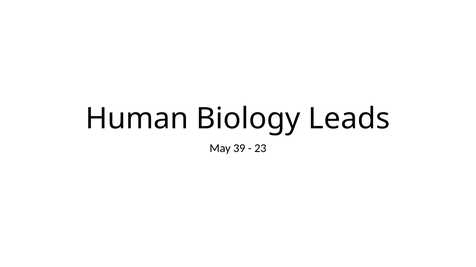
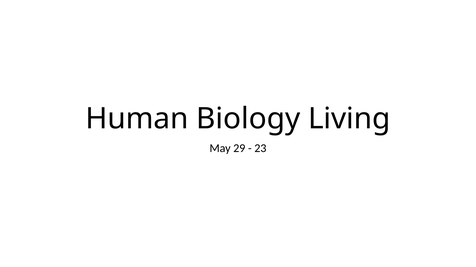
Leads: Leads -> Living
39: 39 -> 29
